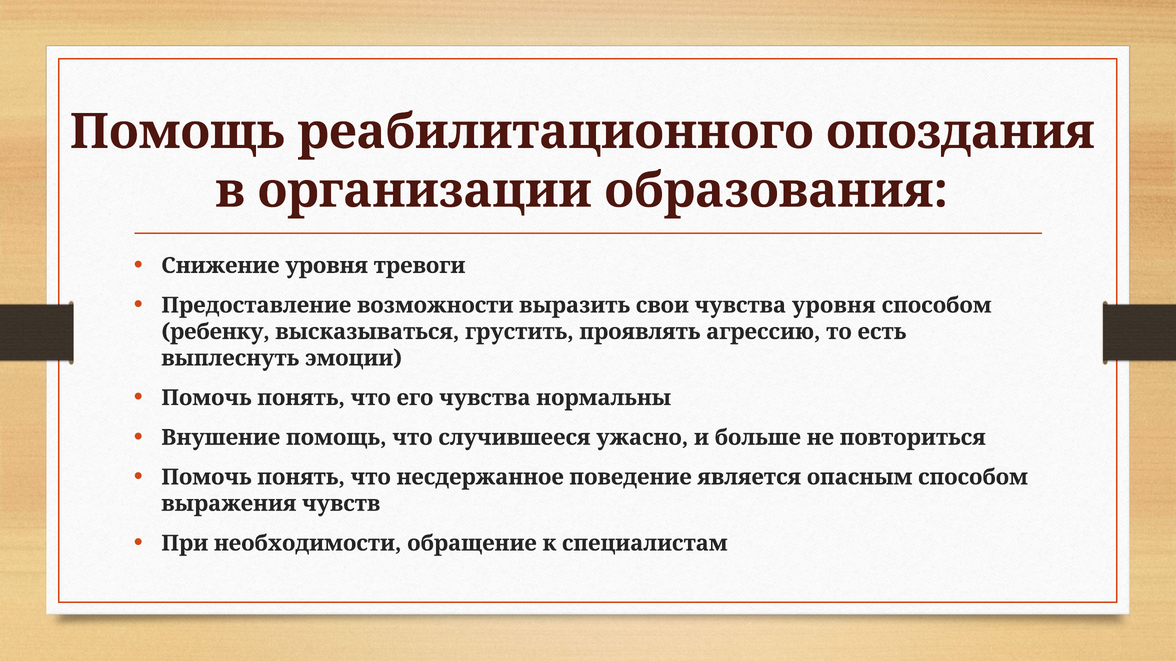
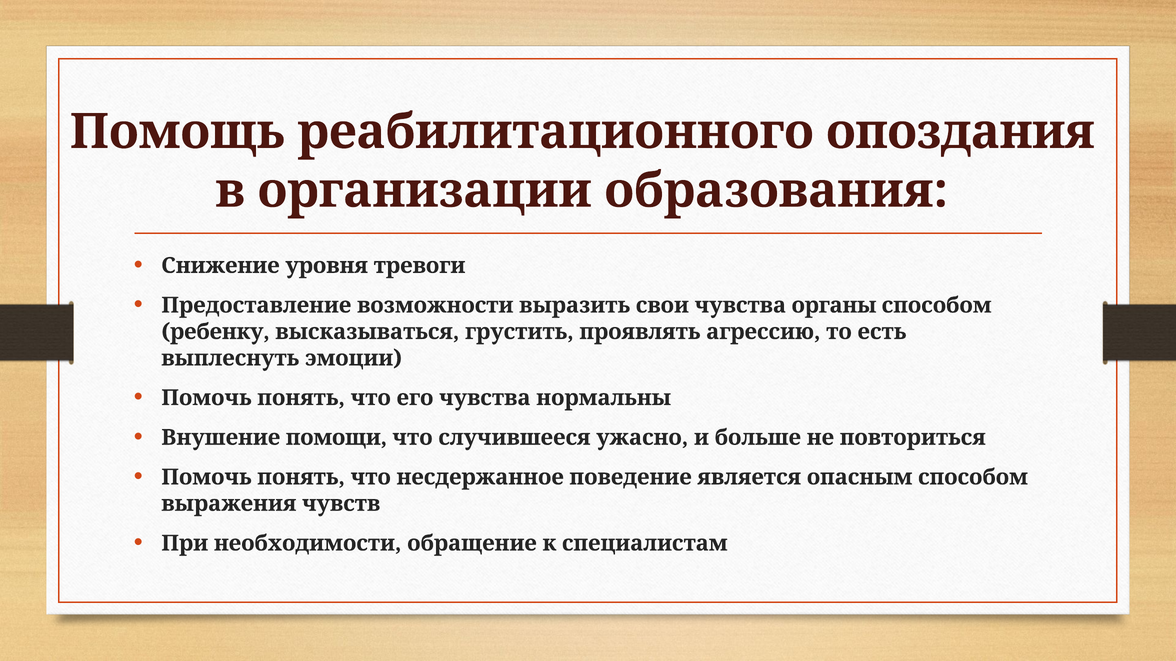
чувства уровня: уровня -> органы
Внушение помощь: помощь -> помощи
